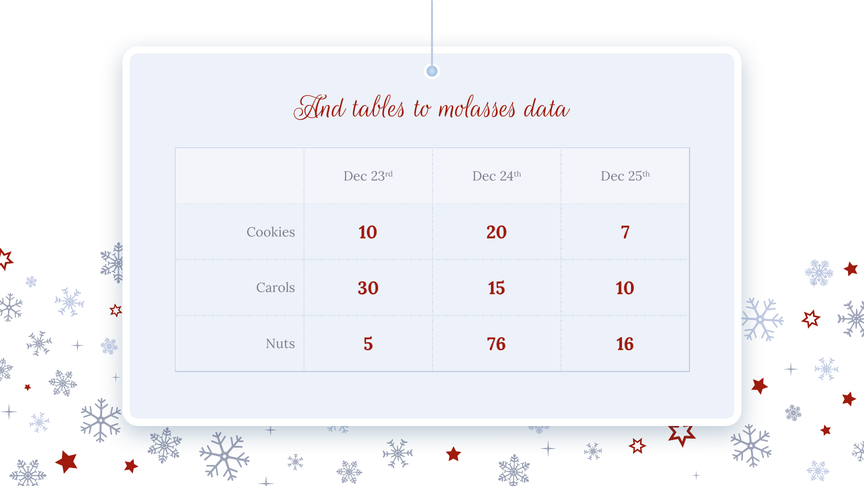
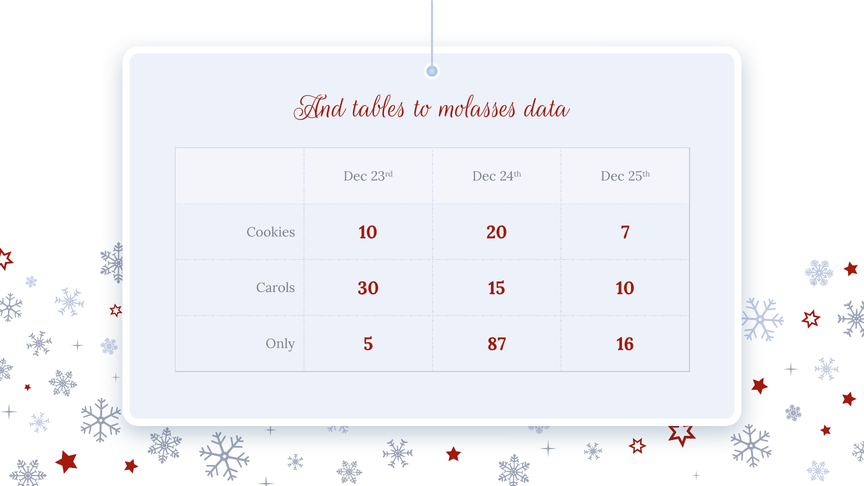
Nuts: Nuts -> Only
76: 76 -> 87
